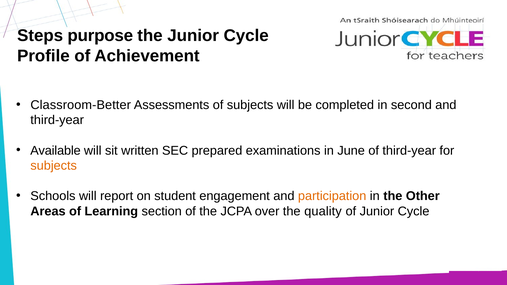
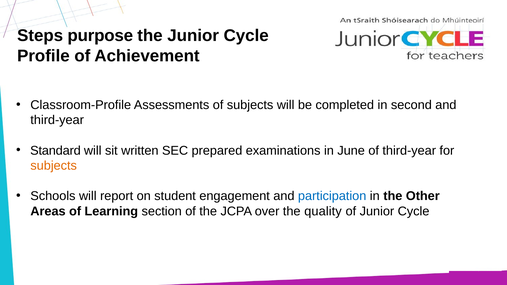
Classroom-Better: Classroom-Better -> Classroom-Profile
Available: Available -> Standard
participation colour: orange -> blue
